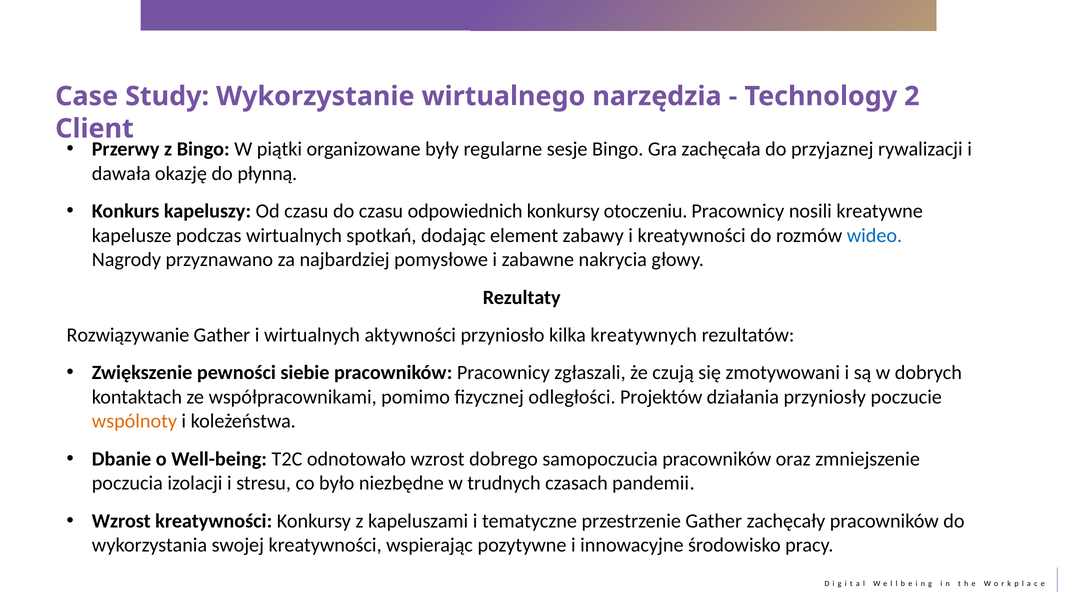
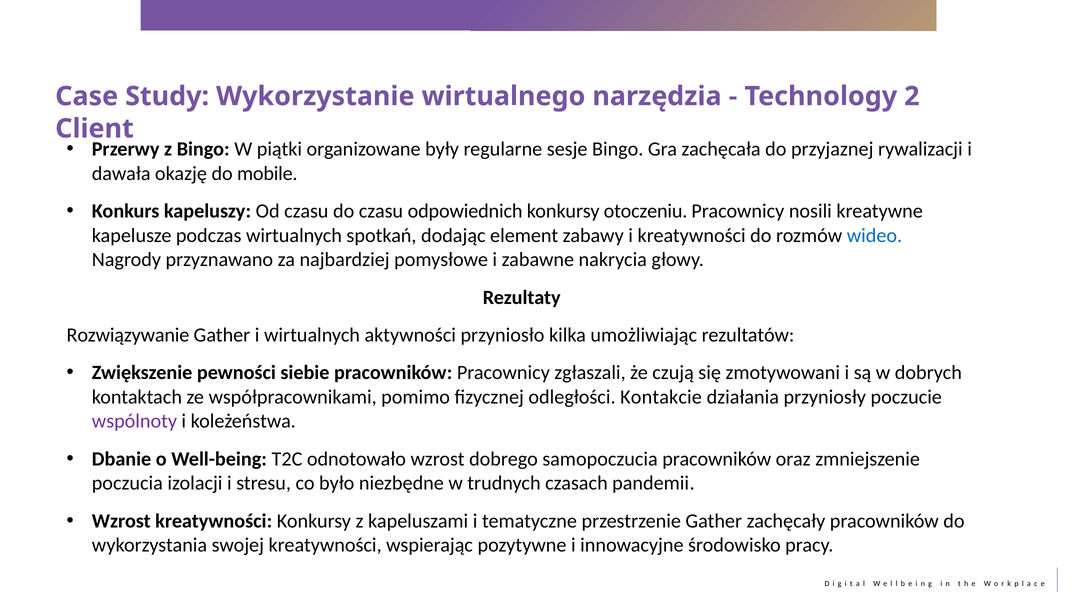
płynną: płynną -> mobile
kreatywnych: kreatywnych -> umożliwiając
Projektów: Projektów -> Kontakcie
wspólnoty colour: orange -> purple
